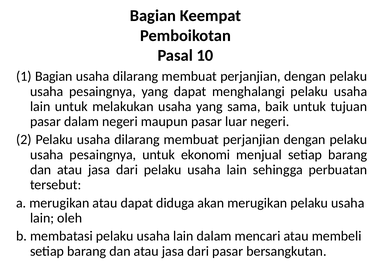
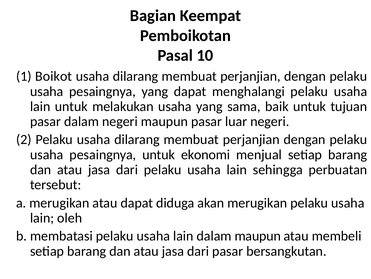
1 Bagian: Bagian -> Boikot
dalam mencari: mencari -> maupun
